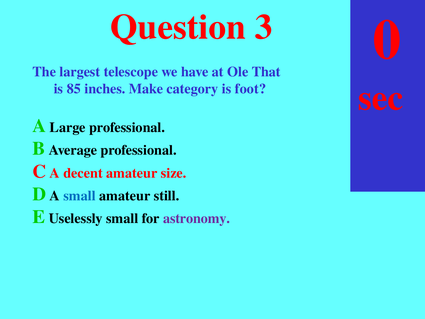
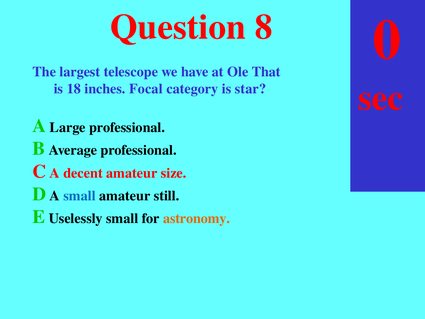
Question 3: 3 -> 8
is 85: 85 -> 18
Make: Make -> Focal
foot: foot -> star
astronomy colour: purple -> orange
